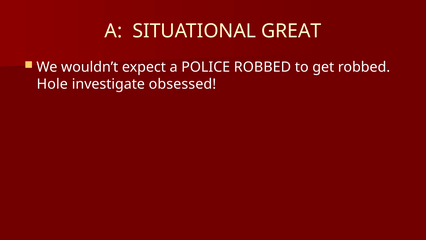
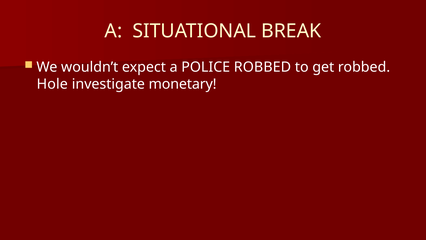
GREAT: GREAT -> BREAK
obsessed: obsessed -> monetary
